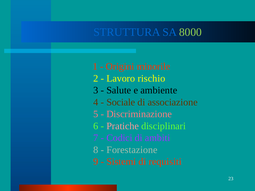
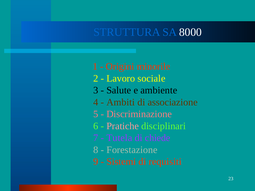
8000 colour: light green -> white
rischio: rischio -> sociale
Sociale: Sociale -> Ambiti
Codici: Codici -> Tutela
ambiti: ambiti -> chiede
